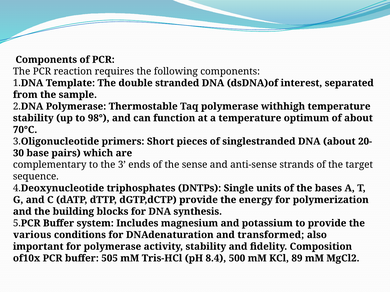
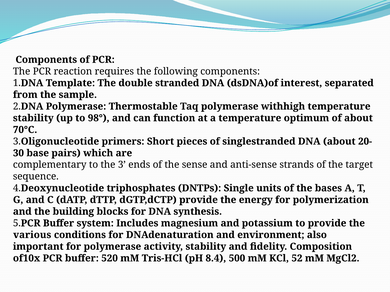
transformed: transformed -> environment
505: 505 -> 520
89: 89 -> 52
